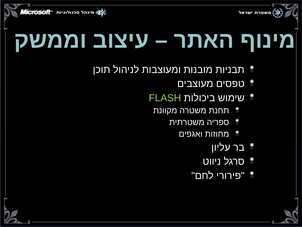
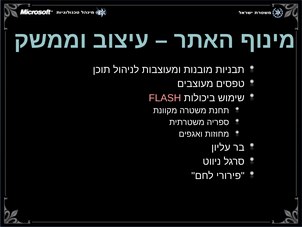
FLASH colour: light green -> pink
